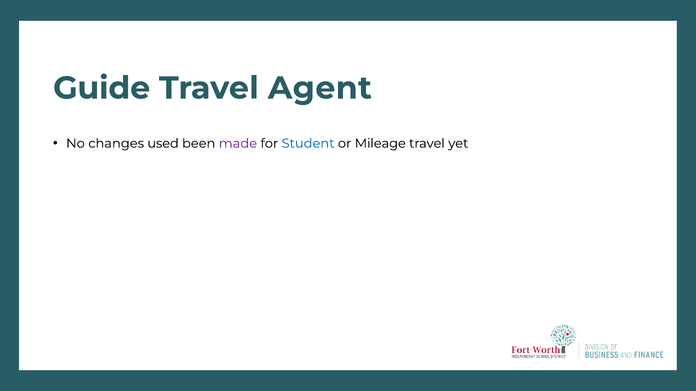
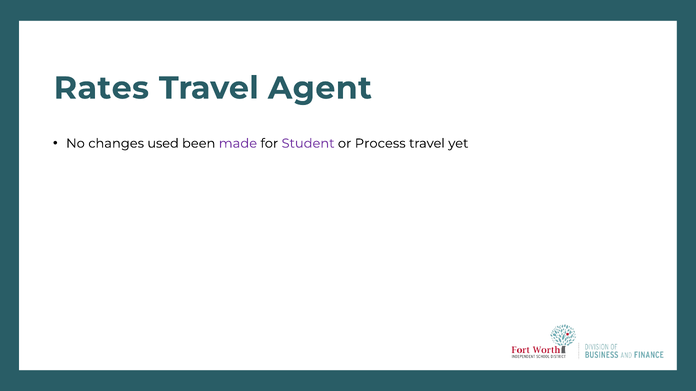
Guide: Guide -> Rates
Student colour: blue -> purple
Mileage: Mileage -> Process
